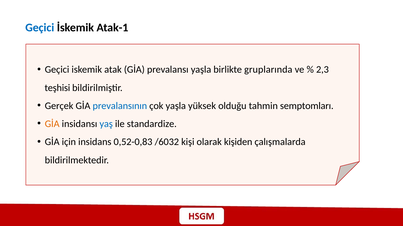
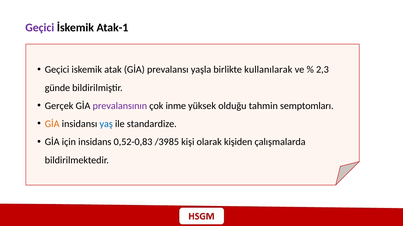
Geçici at (40, 28) colour: blue -> purple
gruplarında: gruplarında -> kullanılarak
teşhisi: teşhisi -> günde
prevalansının colour: blue -> purple
çok yaşla: yaşla -> inme
/6032: /6032 -> /3985
